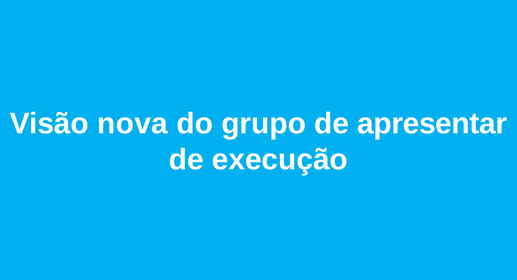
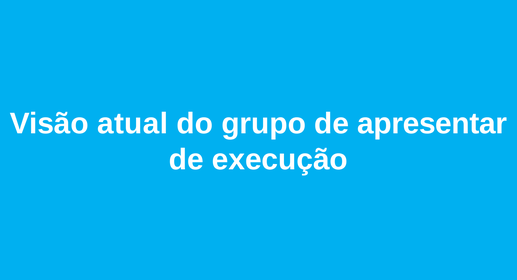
nova: nova -> atual
